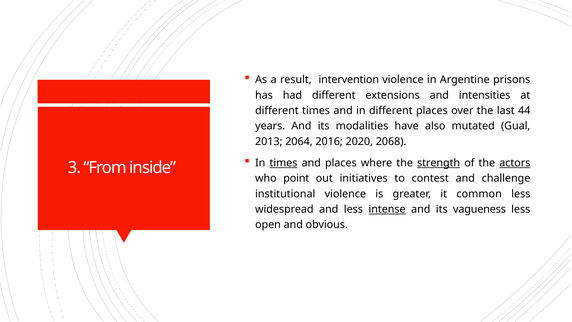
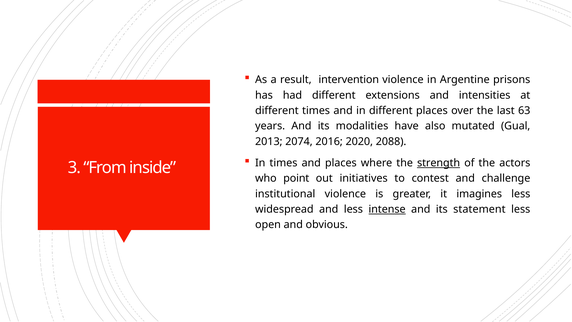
44: 44 -> 63
2064: 2064 -> 2074
2068: 2068 -> 2088
times at (283, 163) underline: present -> none
actors underline: present -> none
common: common -> imagines
vagueness: vagueness -> statement
